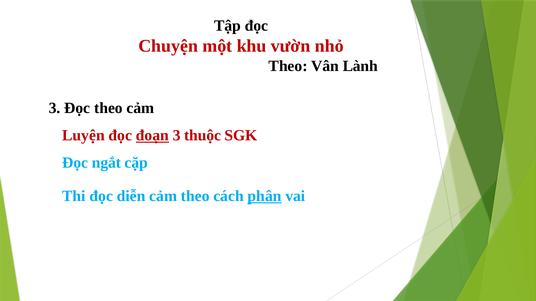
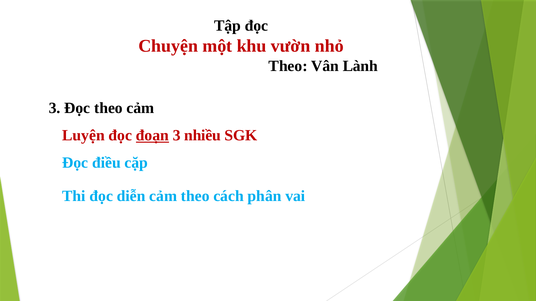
thuộc: thuộc -> nhiều
ngắt: ngắt -> điều
phân underline: present -> none
